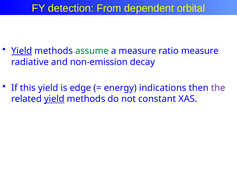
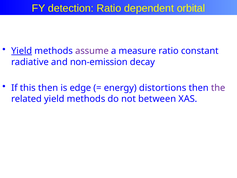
detection From: From -> Ratio
assume colour: green -> purple
ratio measure: measure -> constant
this yield: yield -> then
indications: indications -> distortions
yield at (54, 99) underline: present -> none
constant: constant -> between
